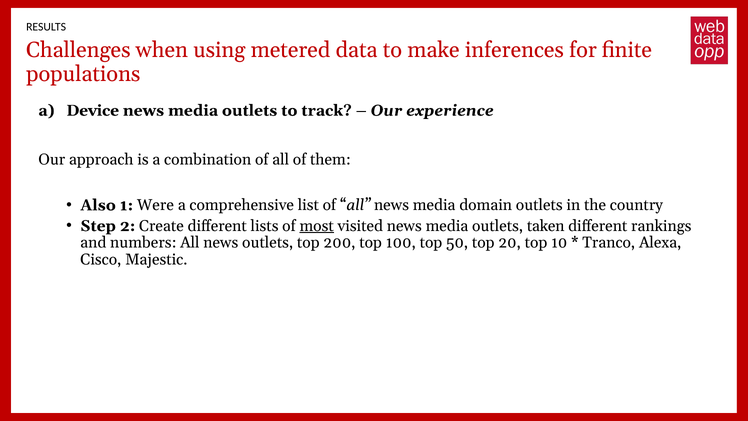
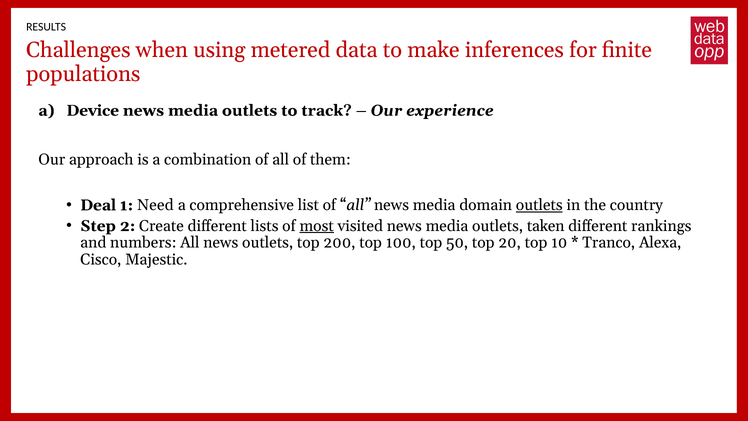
Also: Also -> Deal
Were: Were -> Need
outlets at (539, 205) underline: none -> present
